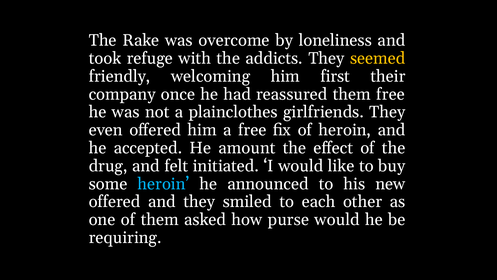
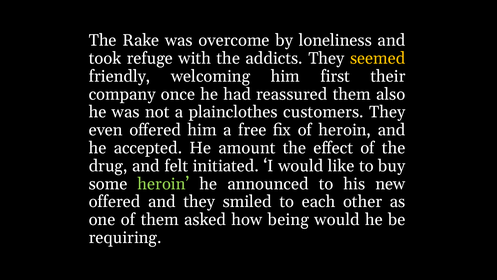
them free: free -> also
girlfriends: girlfriends -> customers
heroin at (163, 184) colour: light blue -> light green
purse: purse -> being
